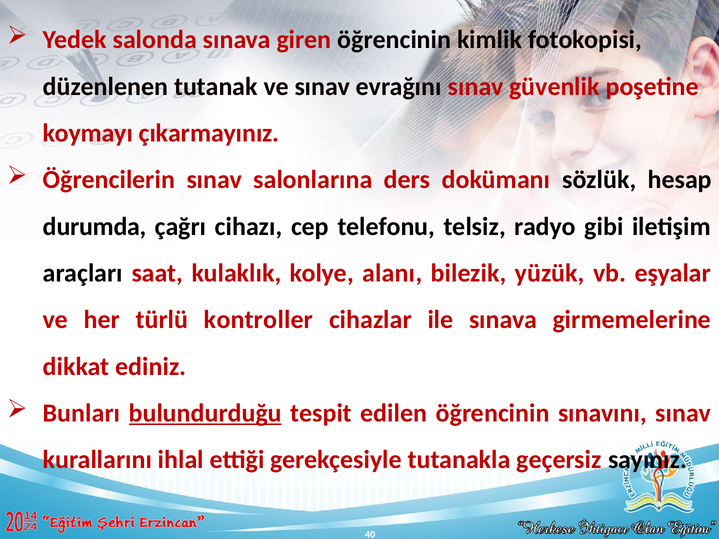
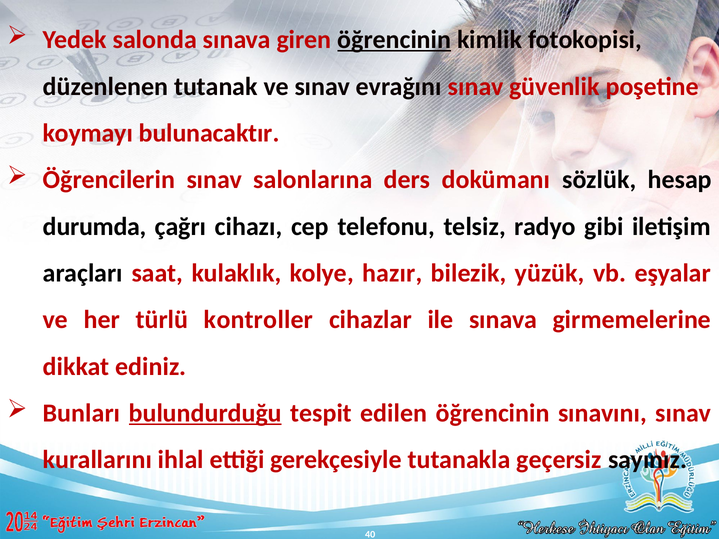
öğrencinin at (394, 40) underline: none -> present
çıkarmayınız: çıkarmayınız -> bulunacaktır
alanı: alanı -> hazır
